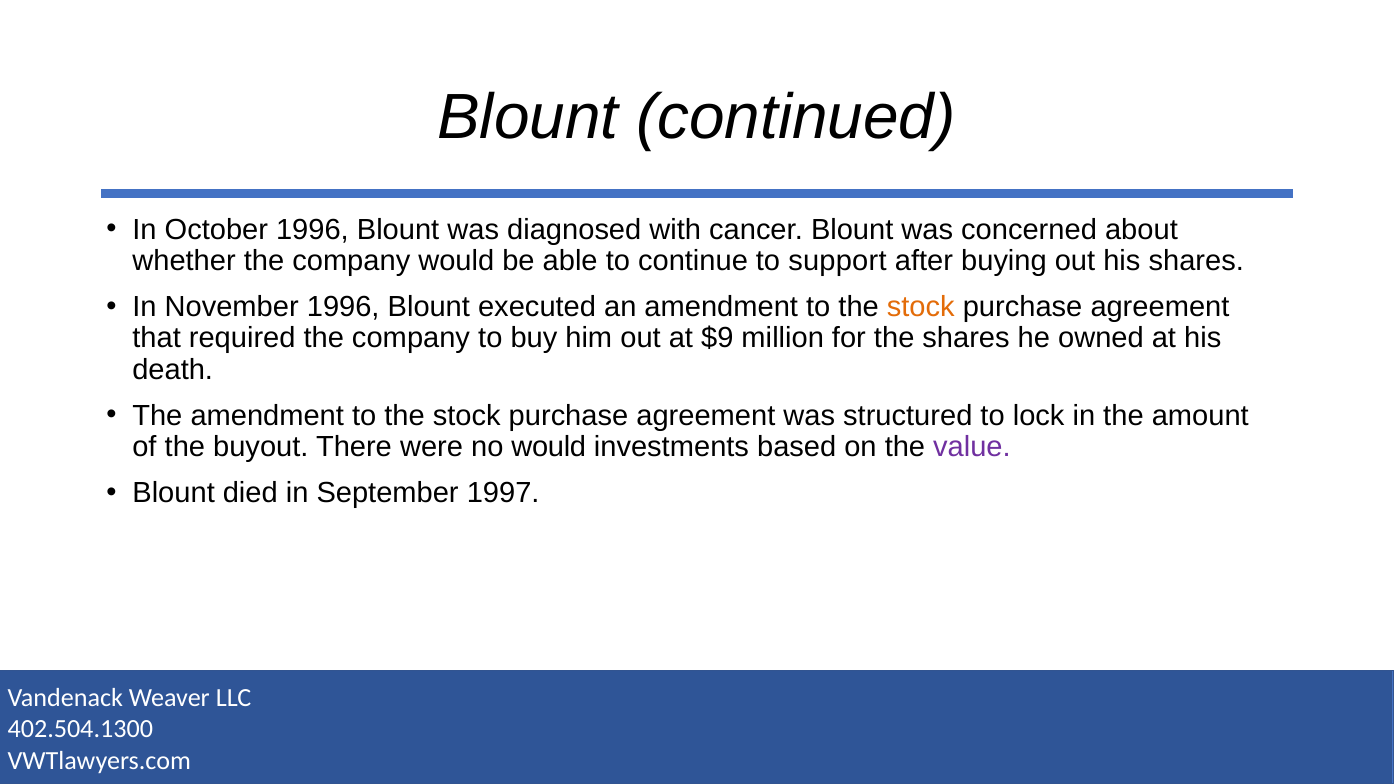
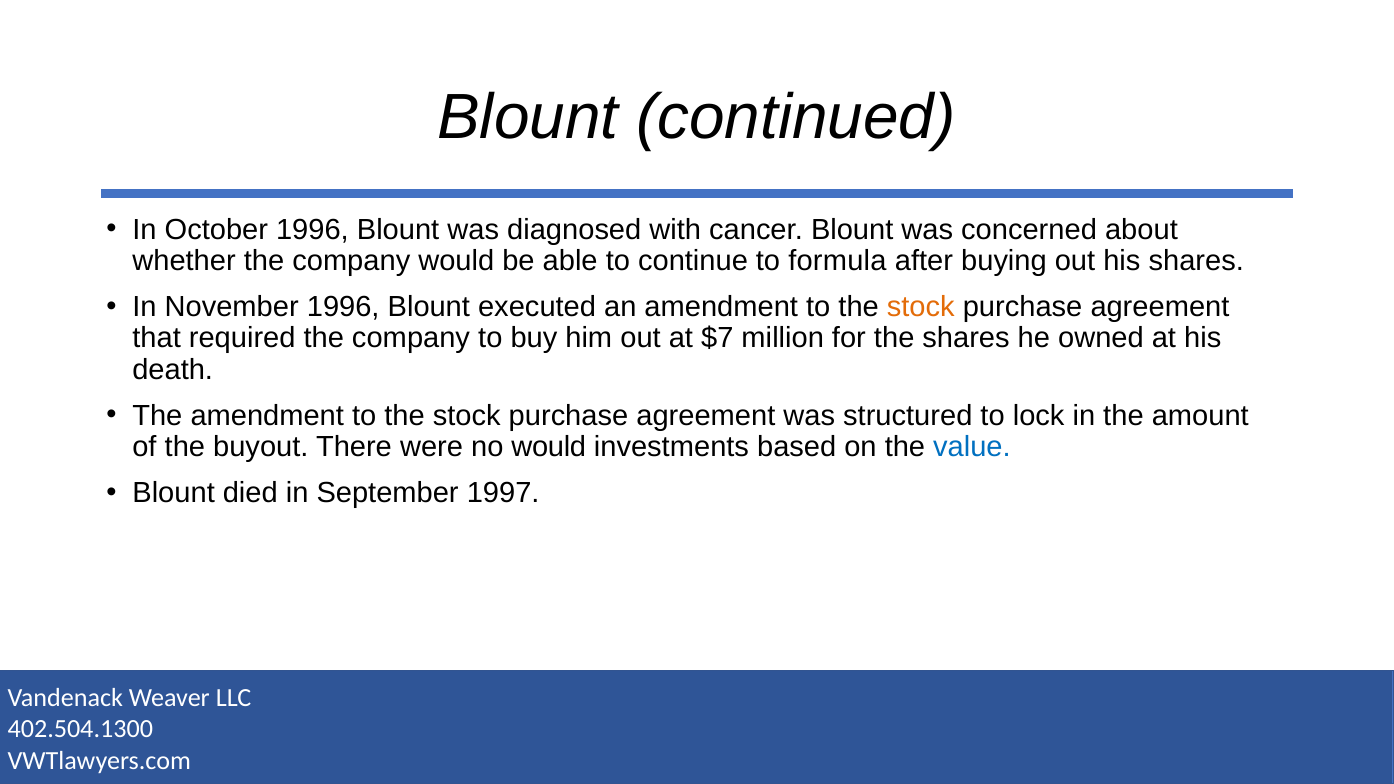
support: support -> formula
$9: $9 -> $7
value colour: purple -> blue
